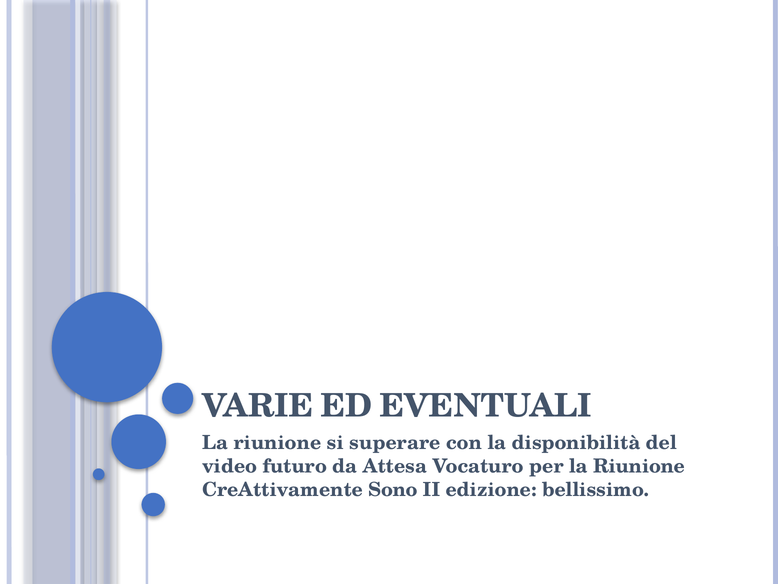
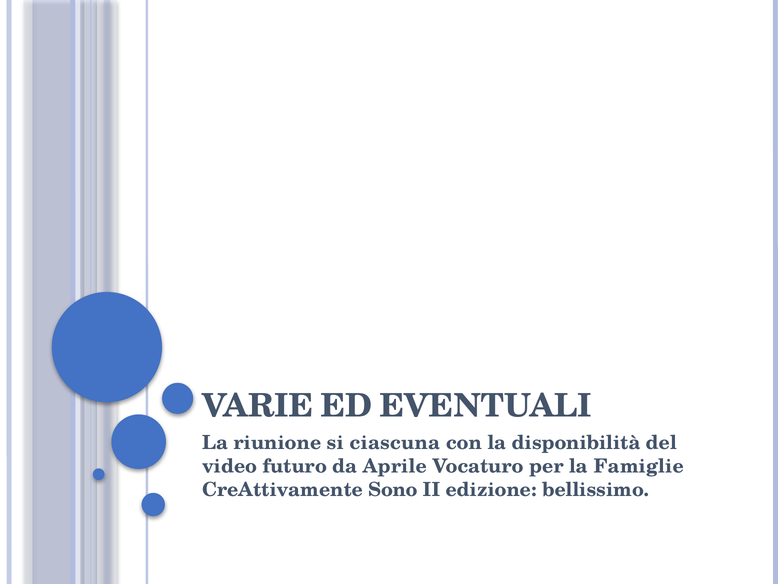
superare: superare -> ciascuna
Attesa: Attesa -> Aprile
per la Riunione: Riunione -> Famiglie
